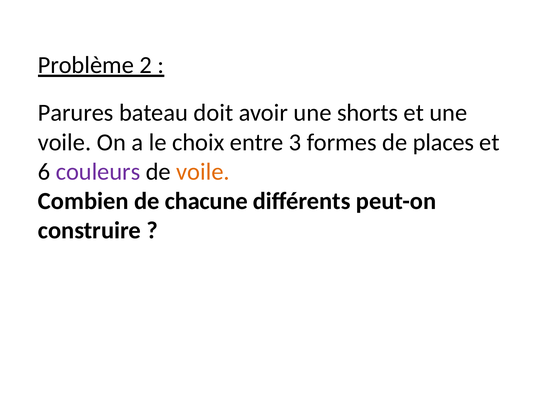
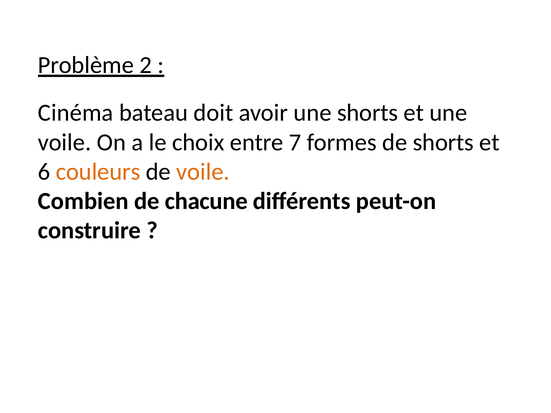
Parures: Parures -> Cinéma
3: 3 -> 7
de places: places -> shorts
couleurs colour: purple -> orange
